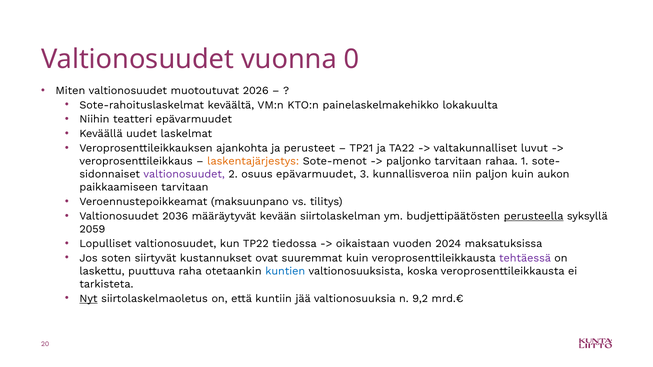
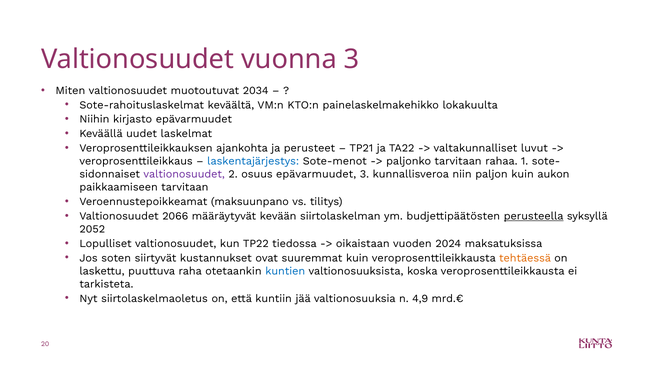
vuonna 0: 0 -> 3
2026: 2026 -> 2034
teatteri: teatteri -> kirjasto
laskentajärjestys colour: orange -> blue
2036: 2036 -> 2066
2059: 2059 -> 2052
tehtäessä colour: purple -> orange
Nyt underline: present -> none
9,2: 9,2 -> 4,9
